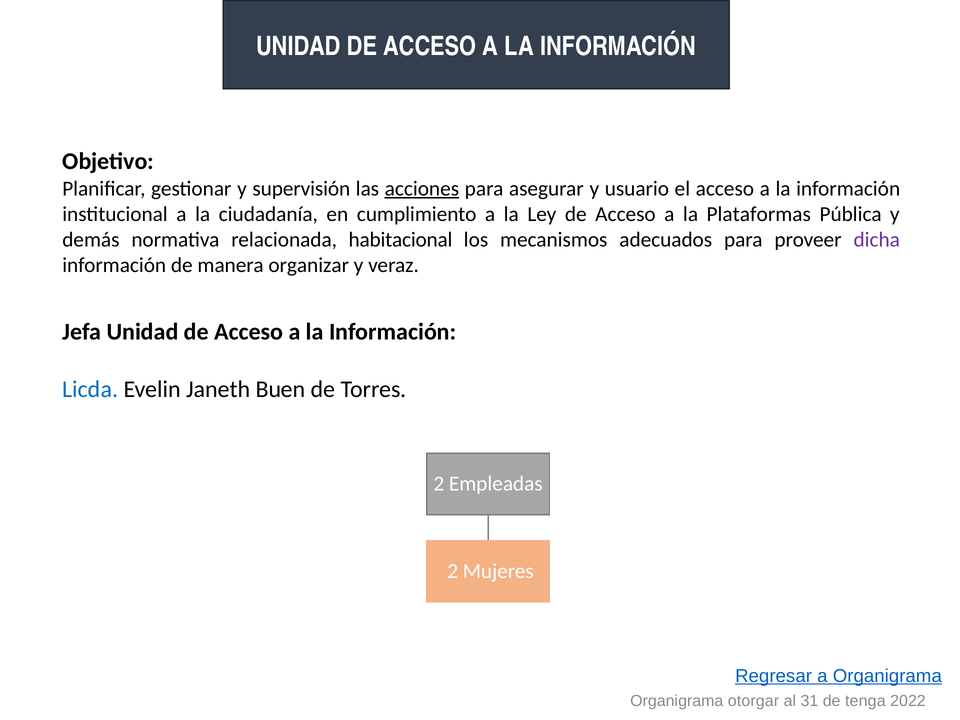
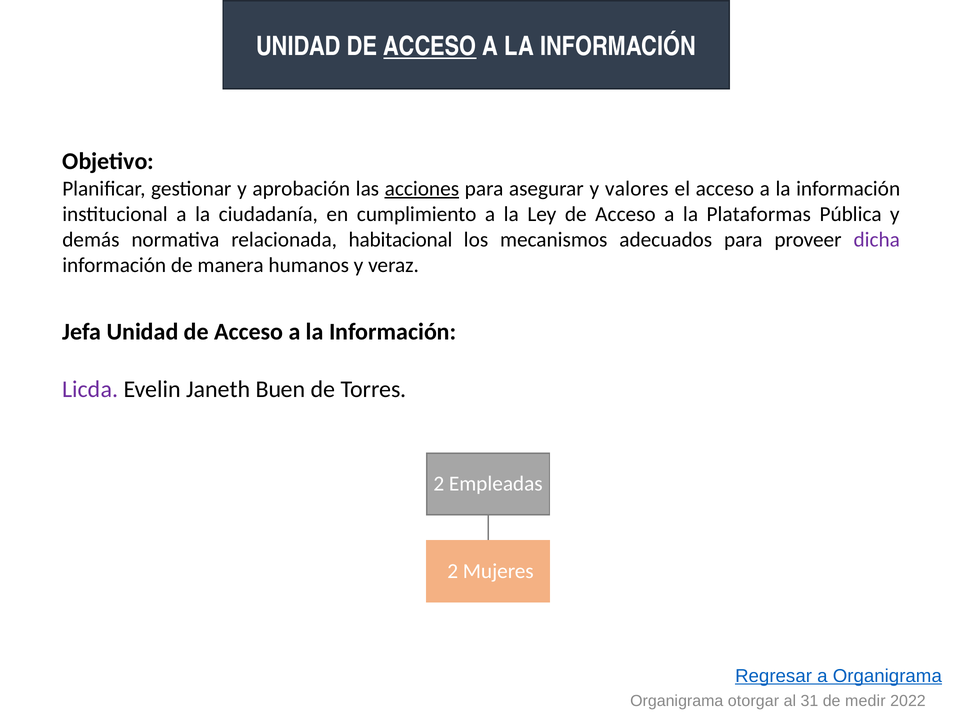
ACCESO at (430, 47) underline: none -> present
supervisión: supervisión -> aprobación
usuario: usuario -> valores
organizar: organizar -> humanos
Licda colour: blue -> purple
tenga: tenga -> medir
